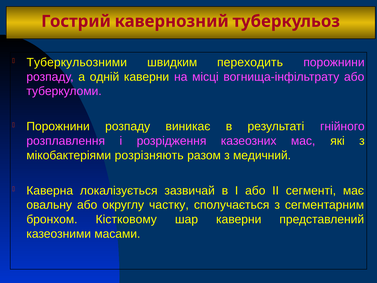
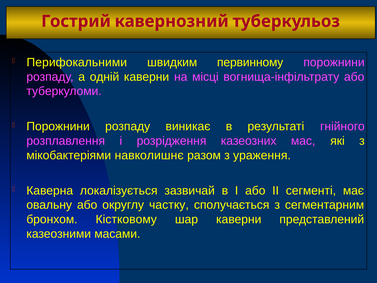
Туберкульозними: Туберкульозними -> Перифокальними
переходить: переходить -> первинному
розрізняють: розрізняють -> навколишнє
медичний: медичний -> ураження
